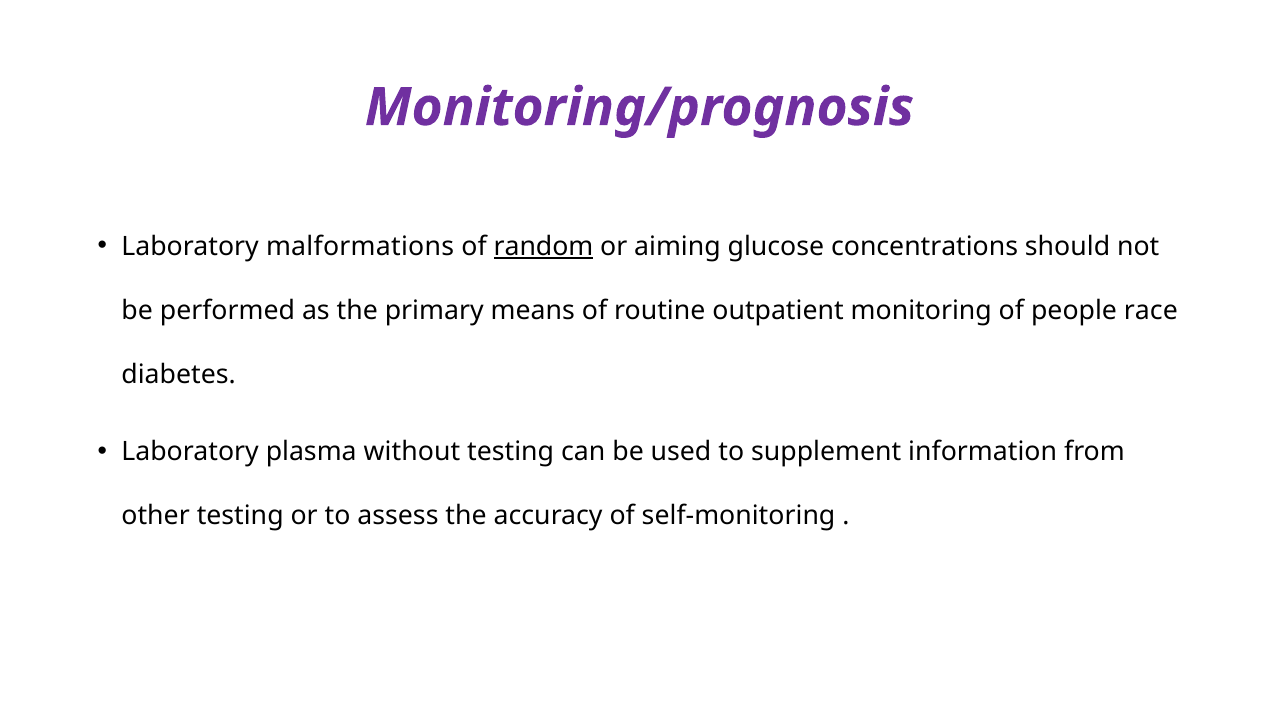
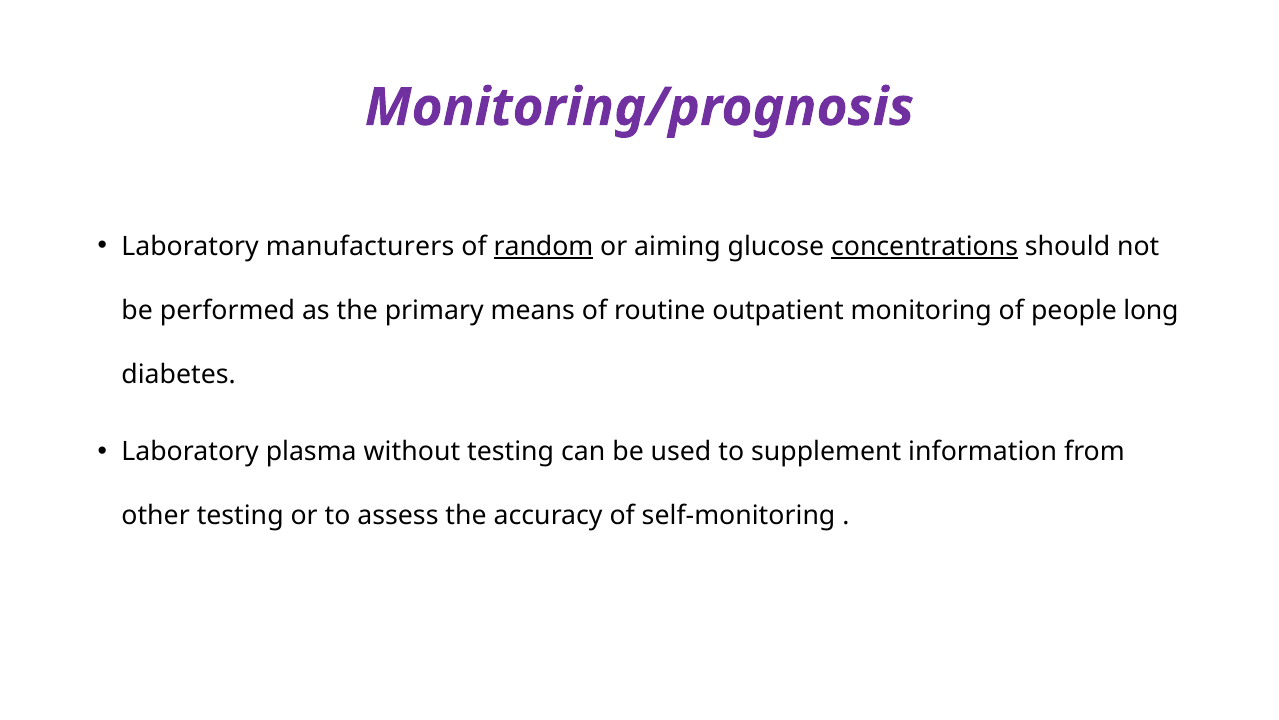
malformations: malformations -> manufacturers
concentrations underline: none -> present
race: race -> long
